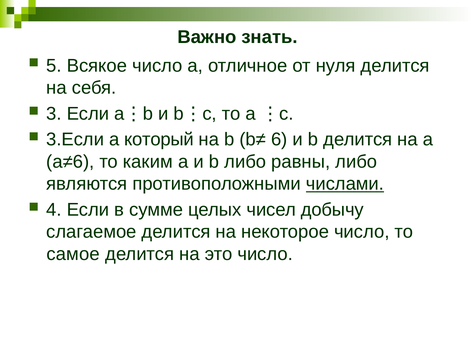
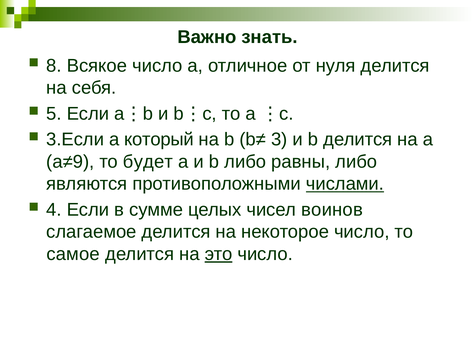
5: 5 -> 8
3: 3 -> 5
6: 6 -> 3
a≠6: a≠6 -> a≠9
каким: каким -> будет
добычу: добычу -> воинов
это underline: none -> present
